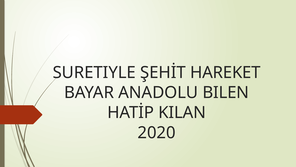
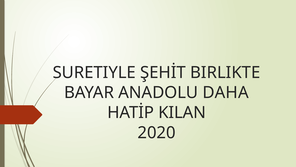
HAREKET: HAREKET -> BIRLIKTE
BILEN: BILEN -> DAHA
